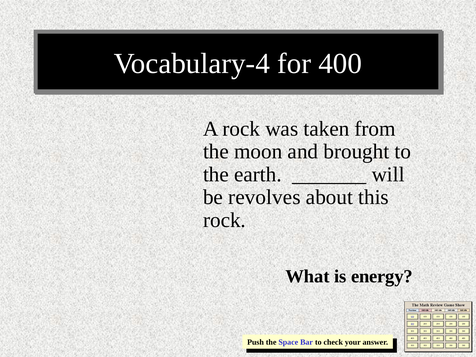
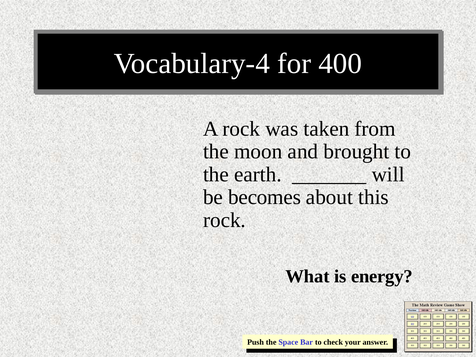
revolves: revolves -> becomes
